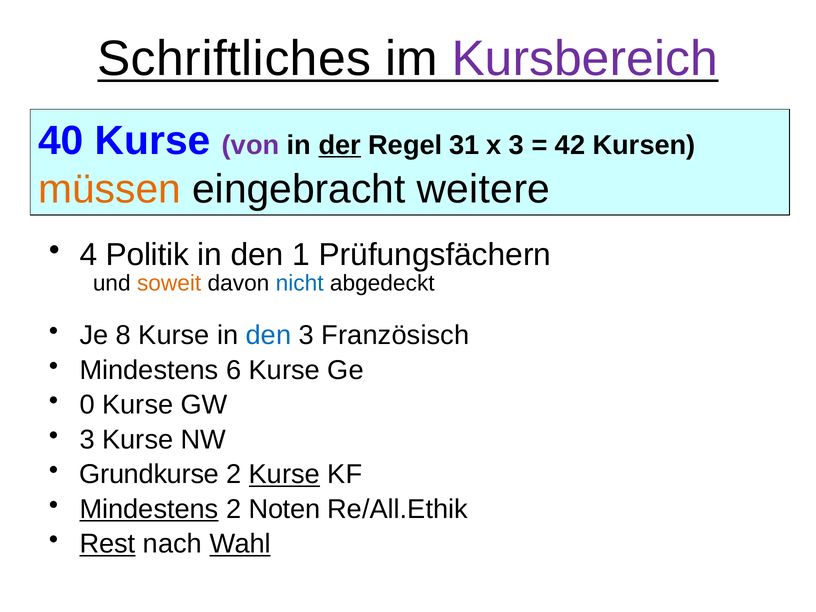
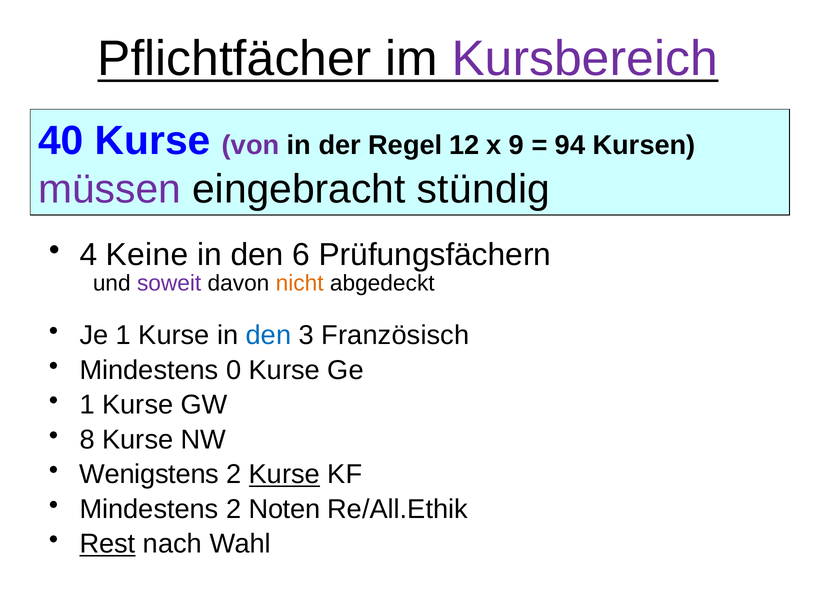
Schriftliches: Schriftliches -> Pflichtfächer
der underline: present -> none
31: 31 -> 12
x 3: 3 -> 9
42: 42 -> 94
müssen colour: orange -> purple
weitere: weitere -> stündig
Politik: Politik -> Keine
1: 1 -> 6
soweit colour: orange -> purple
nicht colour: blue -> orange
Je 8: 8 -> 1
6: 6 -> 0
0 at (87, 405): 0 -> 1
3 at (87, 440): 3 -> 8
Grundkurse: Grundkurse -> Wenigstens
Mindestens at (149, 509) underline: present -> none
Wahl underline: present -> none
